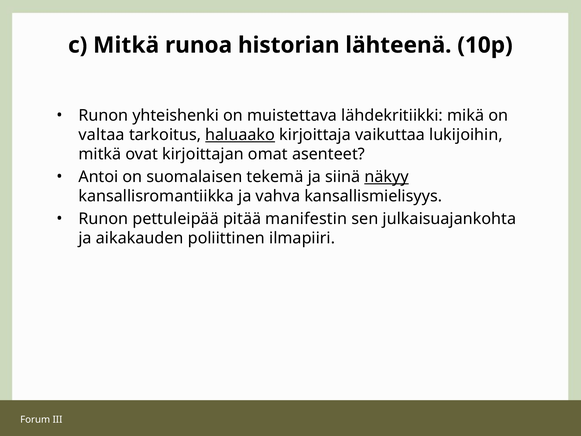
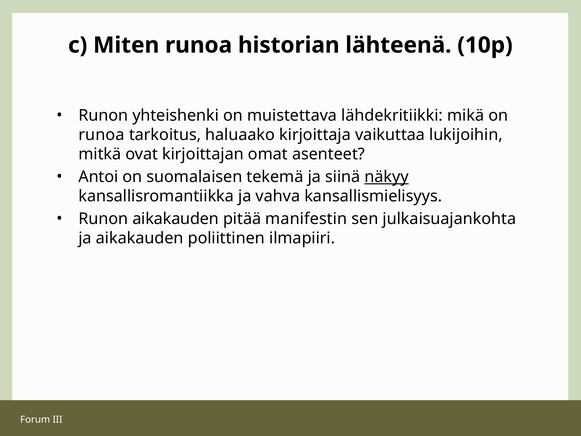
c Mitkä: Mitkä -> Miten
valtaa at (102, 135): valtaa -> runoa
haluaako underline: present -> none
Runon pettuleipää: pettuleipää -> aikakauden
